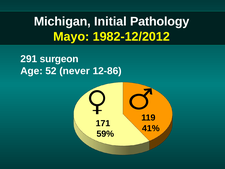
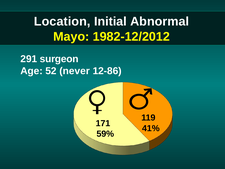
Michigan: Michigan -> Location
Pathology: Pathology -> Abnormal
